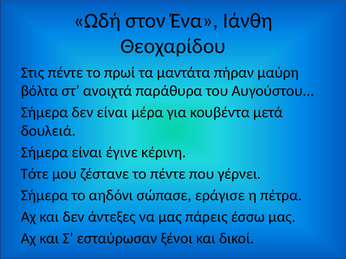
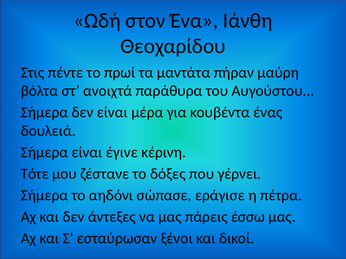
μετά: μετά -> ένας
το πέντε: πέντε -> δόξες
